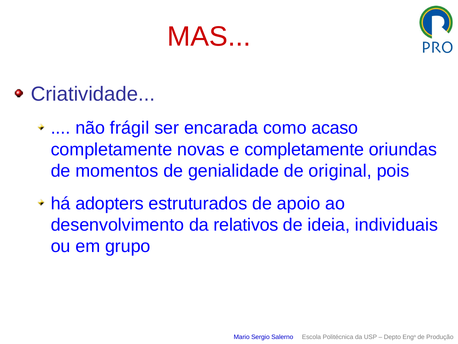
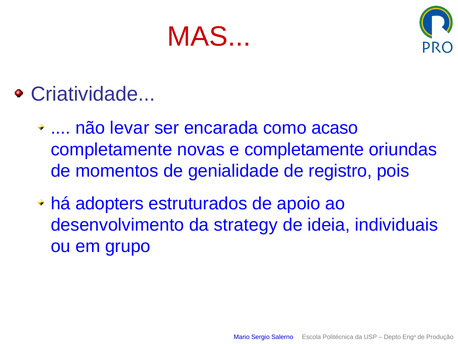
frágil: frágil -> levar
original: original -> registro
relativos: relativos -> strategy
